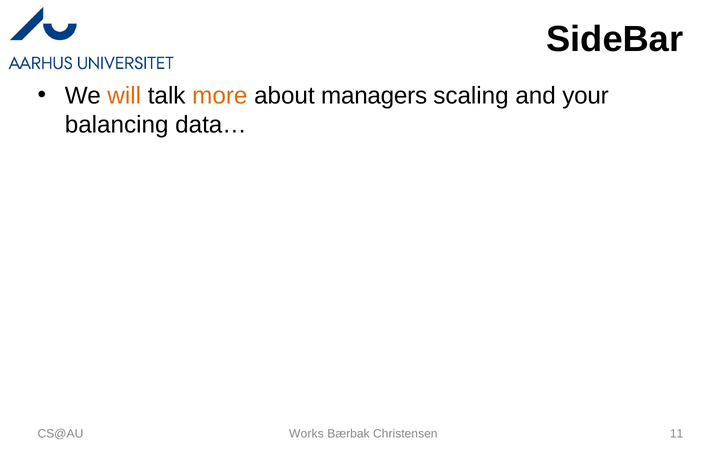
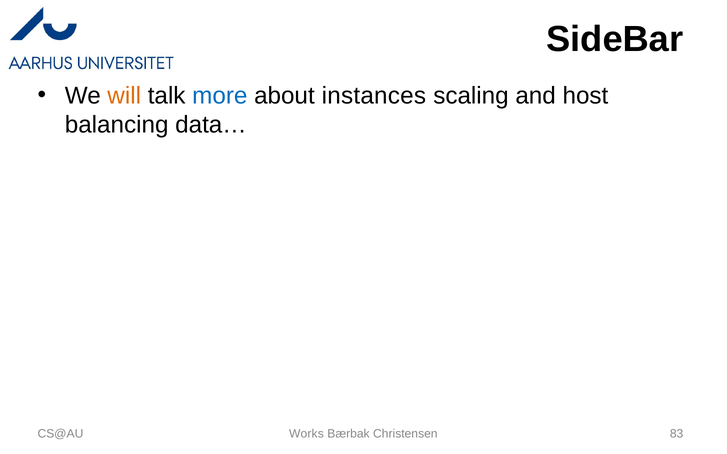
more colour: orange -> blue
managers: managers -> instances
your: your -> host
11: 11 -> 83
